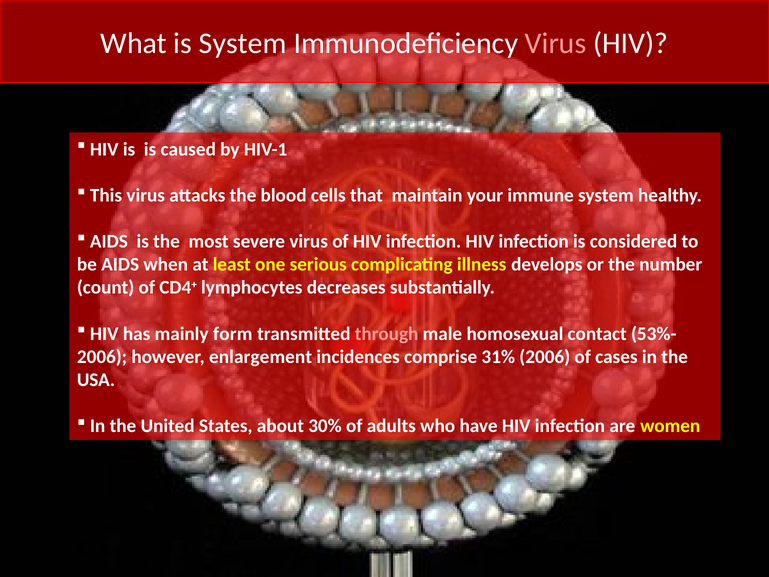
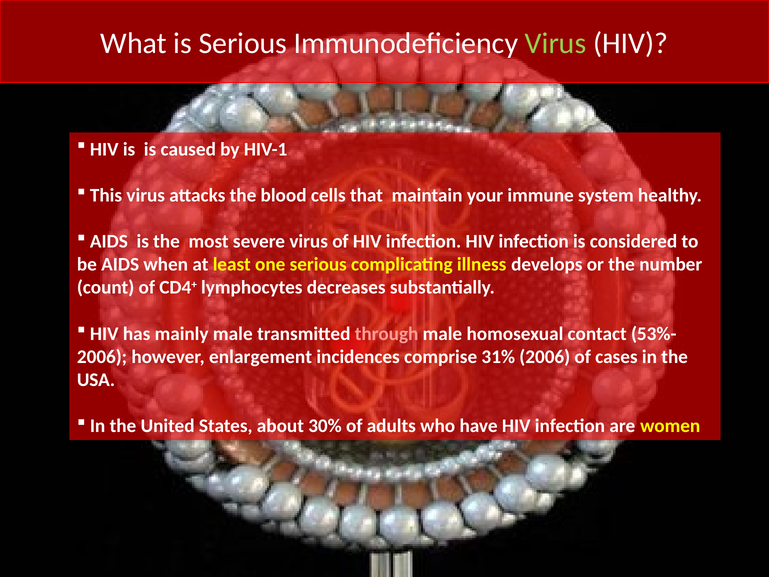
is System: System -> Serious
Virus at (556, 43) colour: pink -> light green
mainly form: form -> male
